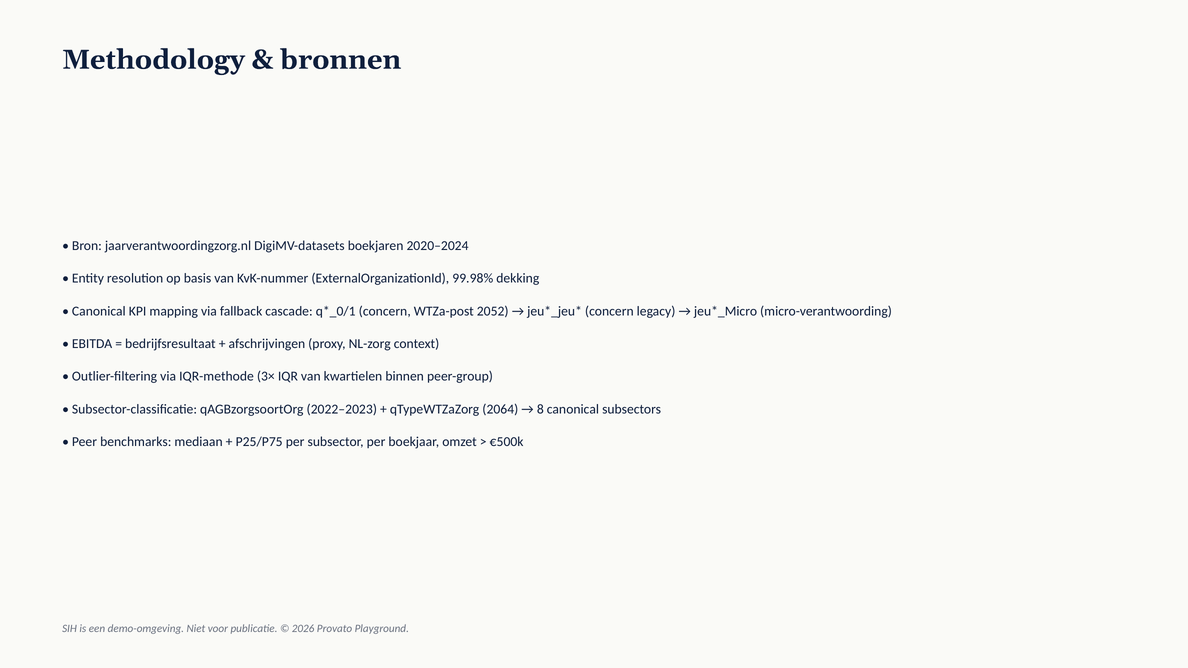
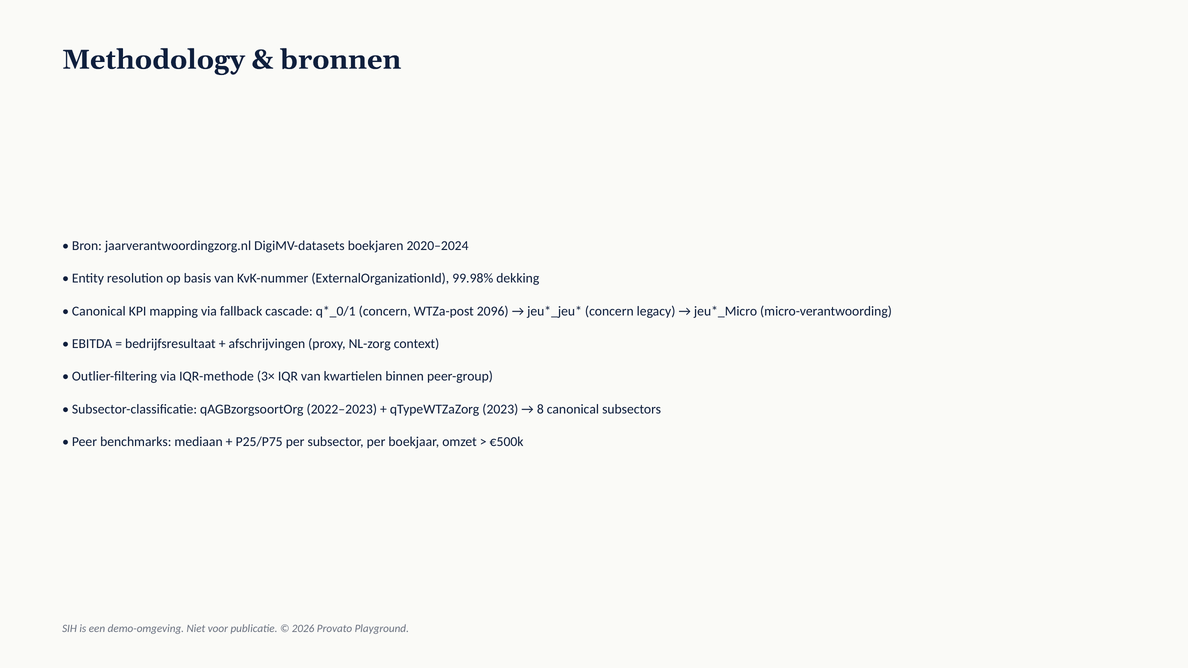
2052: 2052 -> 2096
2064: 2064 -> 2023
